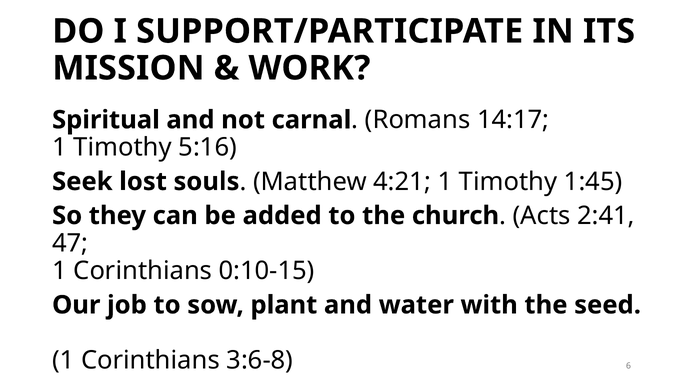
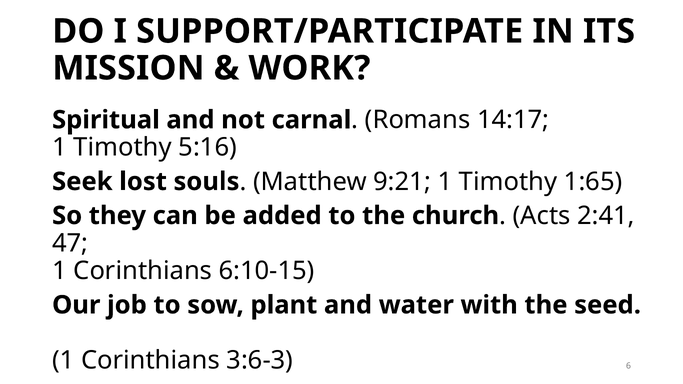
4:21: 4:21 -> 9:21
1:45: 1:45 -> 1:65
0:10-15: 0:10-15 -> 6:10-15
3:6-8: 3:6-8 -> 3:6-3
